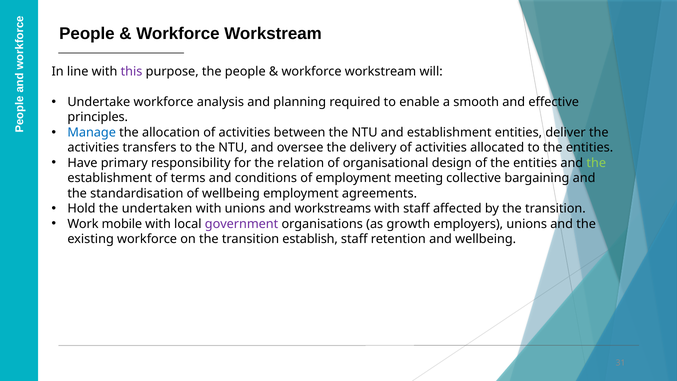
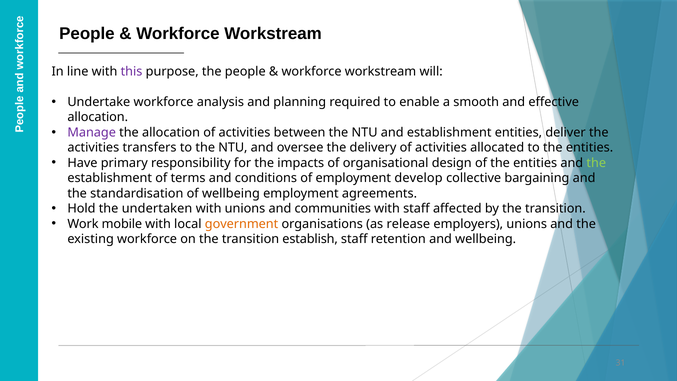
principles at (98, 117): principles -> allocation
Manage colour: blue -> purple
relation: relation -> impacts
meeting: meeting -> develop
workstreams: workstreams -> communities
government colour: purple -> orange
growth: growth -> release
